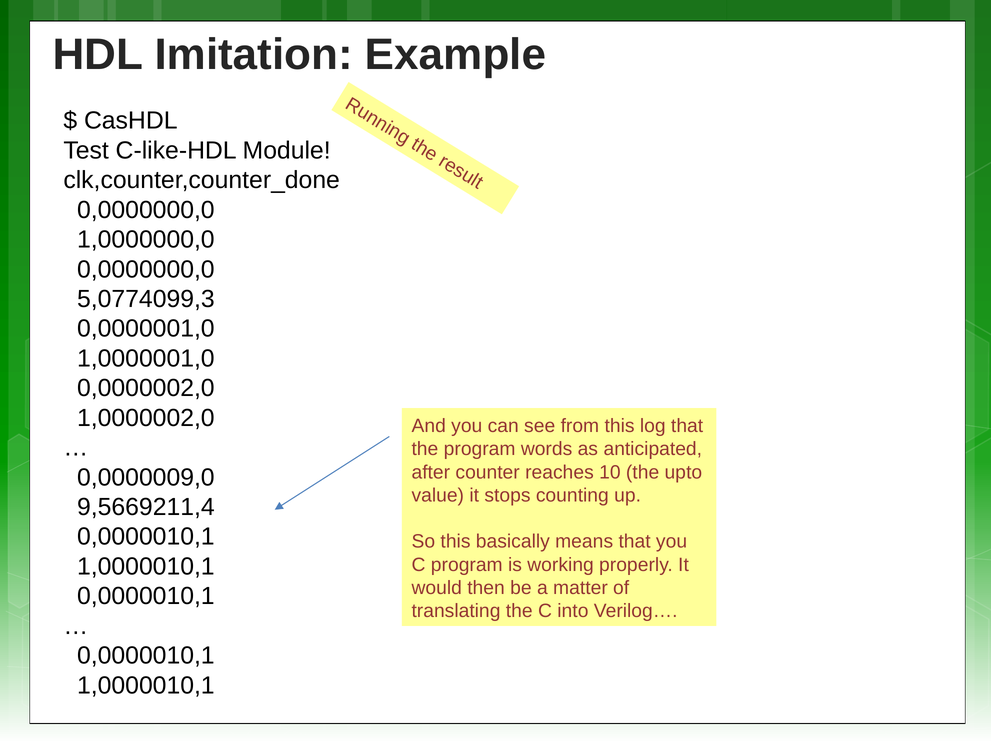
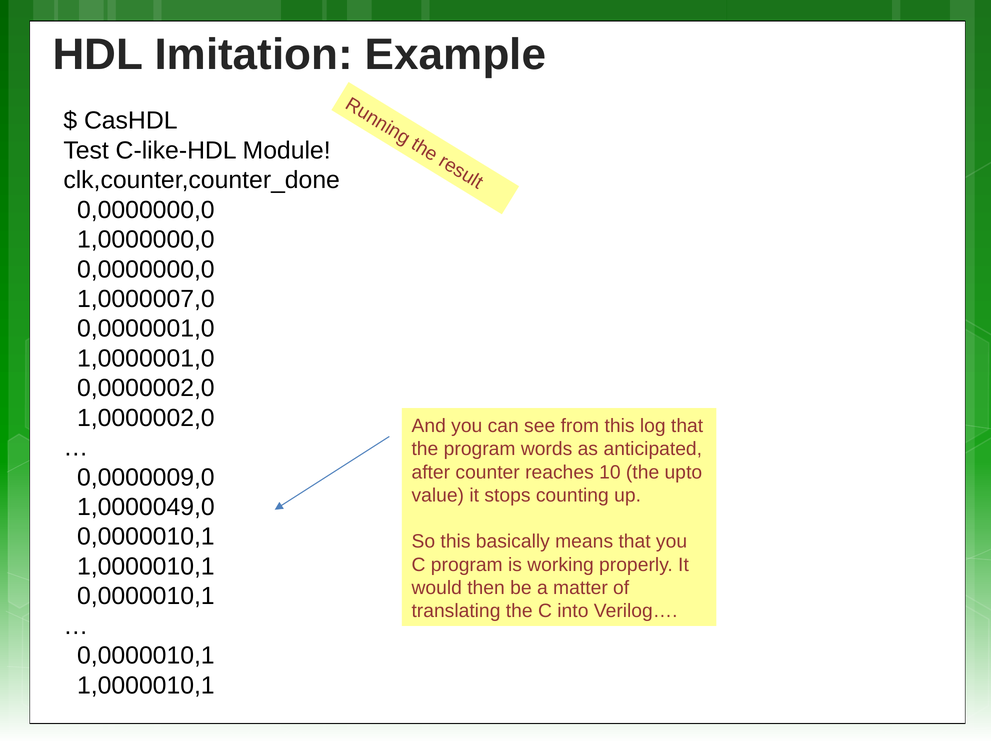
5,0774099,3: 5,0774099,3 -> 1,0000007,0
9,5669211,4: 9,5669211,4 -> 1,0000049,0
